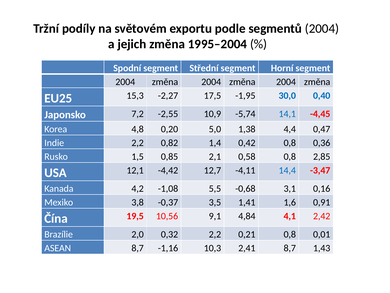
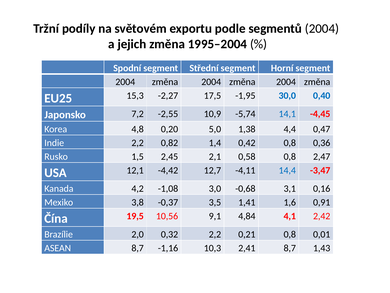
0,85: 0,85 -> 2,45
2,85: 2,85 -> 2,47
5,5: 5,5 -> 3,0
